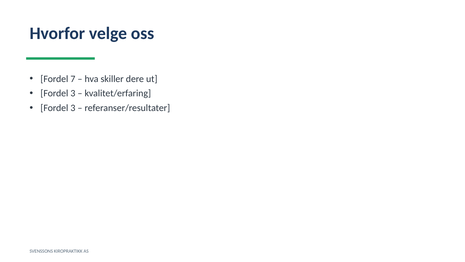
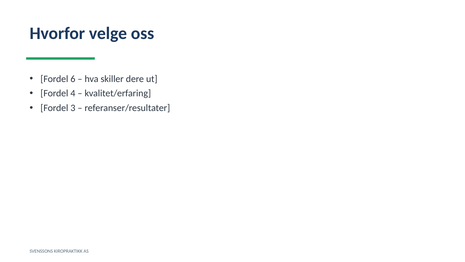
7: 7 -> 6
3 at (73, 93): 3 -> 4
